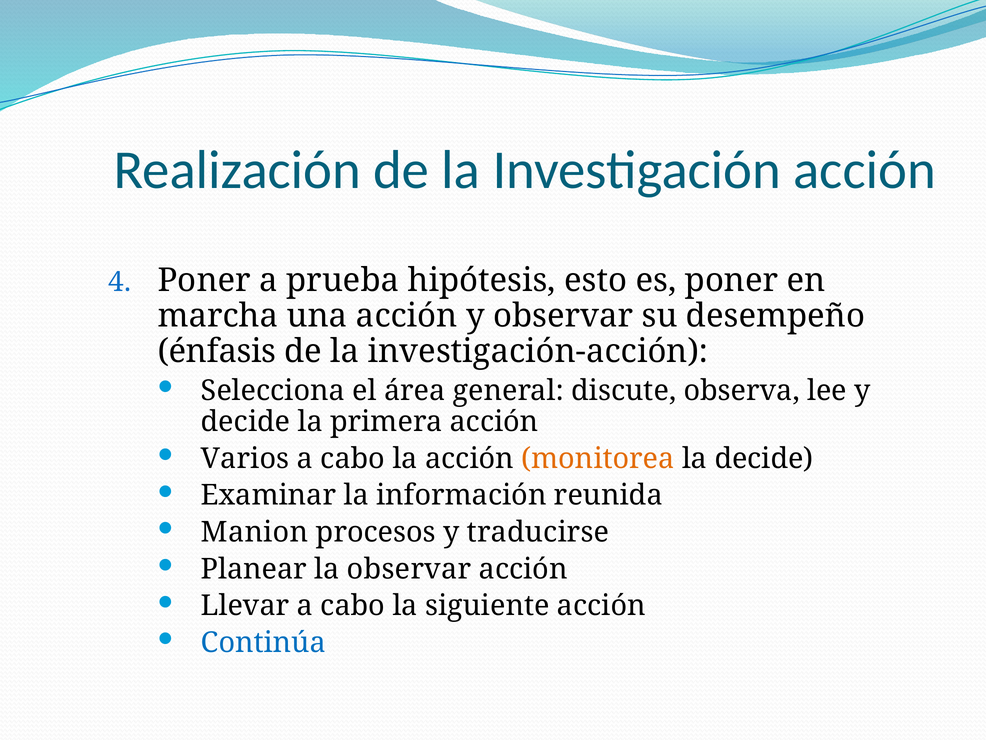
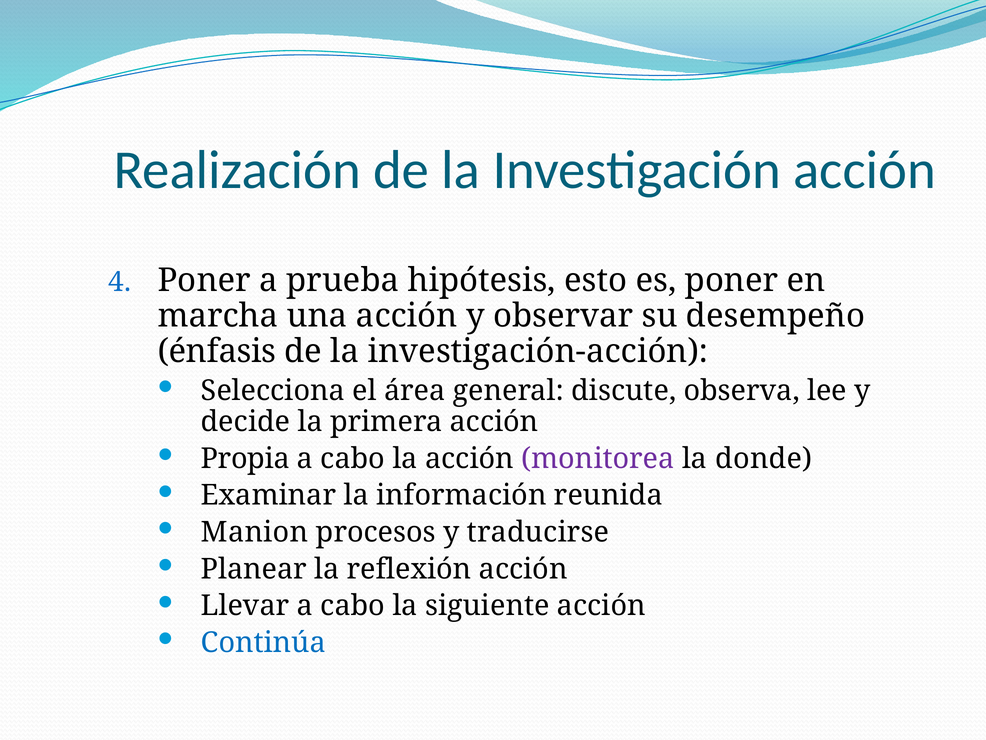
Varios: Varios -> Propia
monitorea colour: orange -> purple
la decide: decide -> donde
la observar: observar -> reflexión
